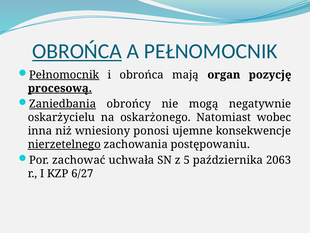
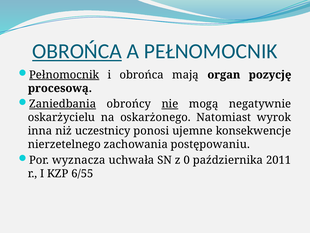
procesową underline: present -> none
nie underline: none -> present
wobec: wobec -> wyrok
wniesiony: wniesiony -> uczestnicy
nierzetelnego underline: present -> none
zachować: zachować -> wyznacza
5: 5 -> 0
2063: 2063 -> 2011
6/27: 6/27 -> 6/55
